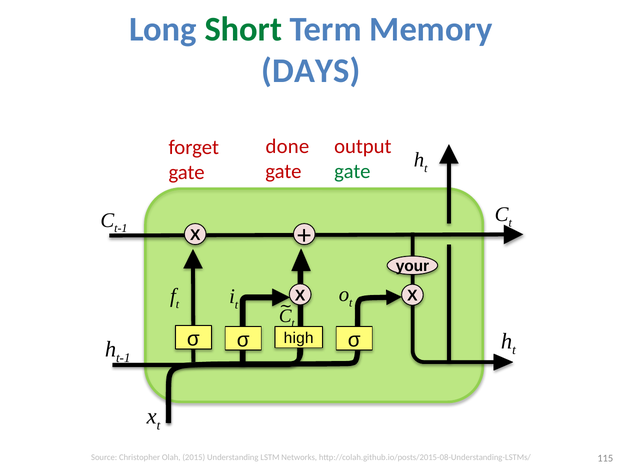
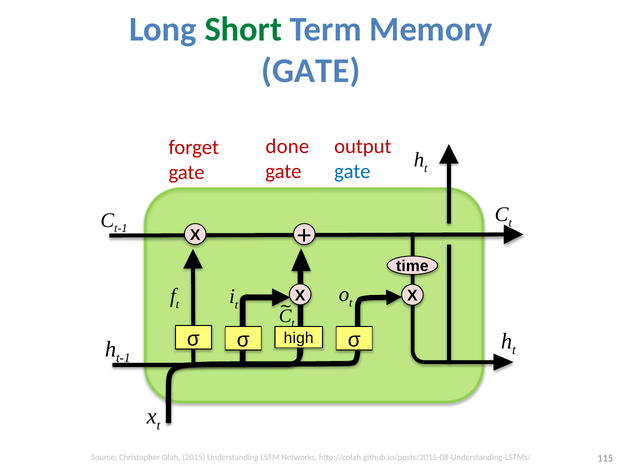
DAYS at (311, 71): DAYS -> GATE
gate at (352, 171) colour: green -> blue
your: your -> time
